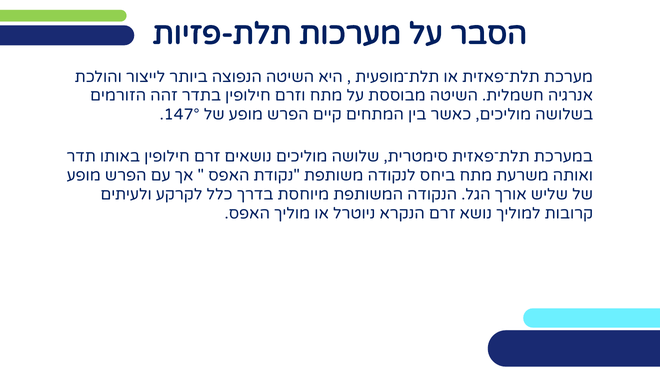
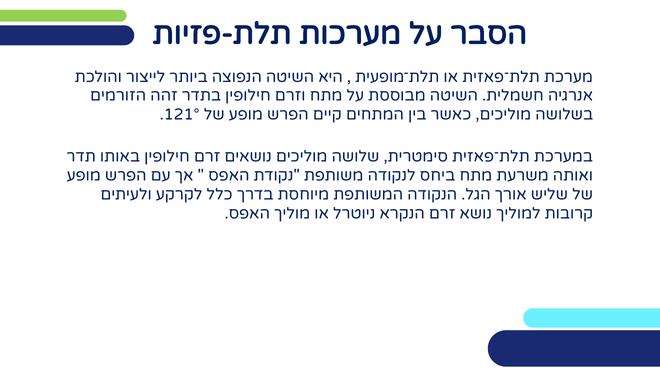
147°: 147° -> 121°
